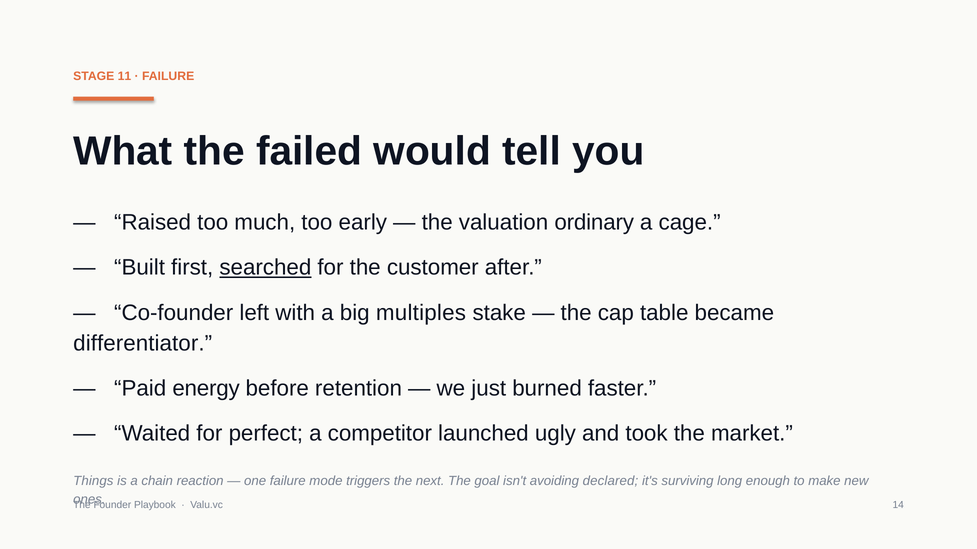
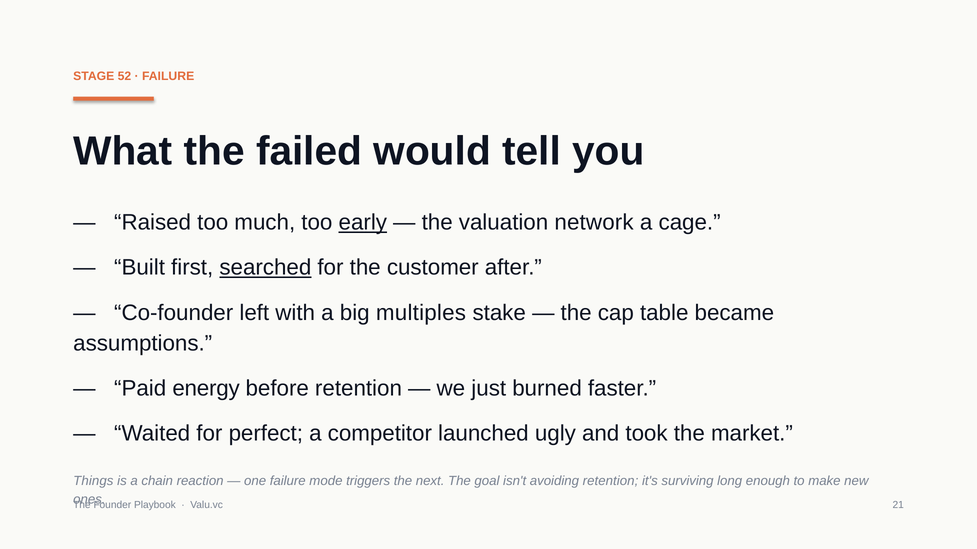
11: 11 -> 52
early underline: none -> present
ordinary: ordinary -> network
differentiator: differentiator -> assumptions
avoiding declared: declared -> retention
14: 14 -> 21
